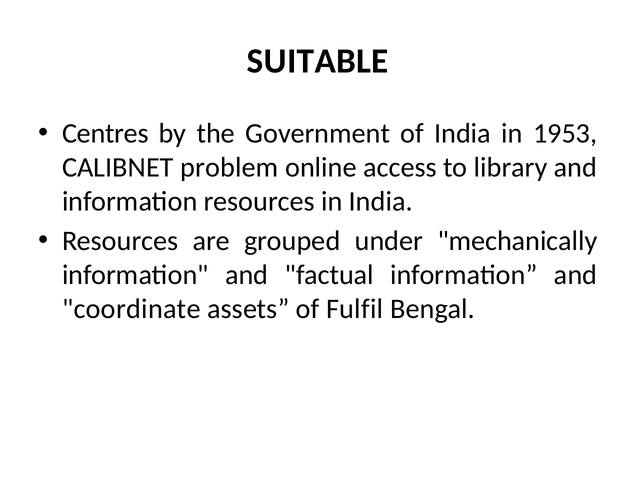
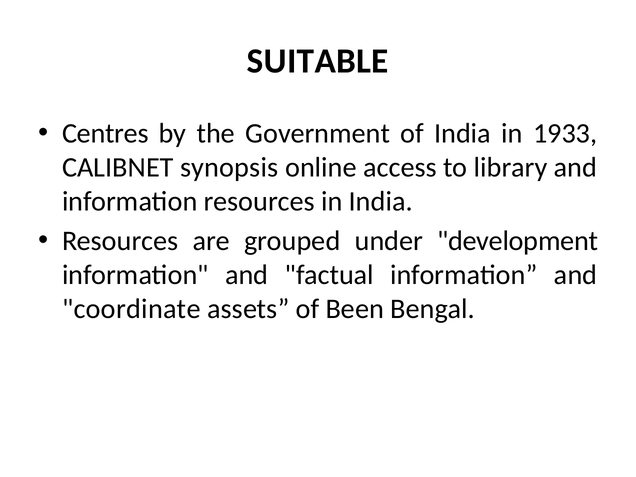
1953: 1953 -> 1933
problem: problem -> synopsis
mechanically: mechanically -> development
Fulfil: Fulfil -> Been
